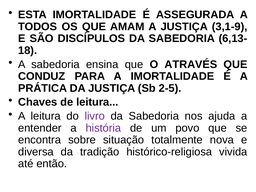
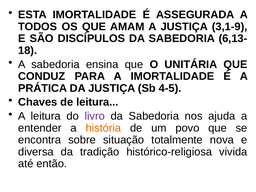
ATRAVÉS: ATRAVÉS -> UNITÁRIA
2-5: 2-5 -> 4-5
história colour: purple -> orange
